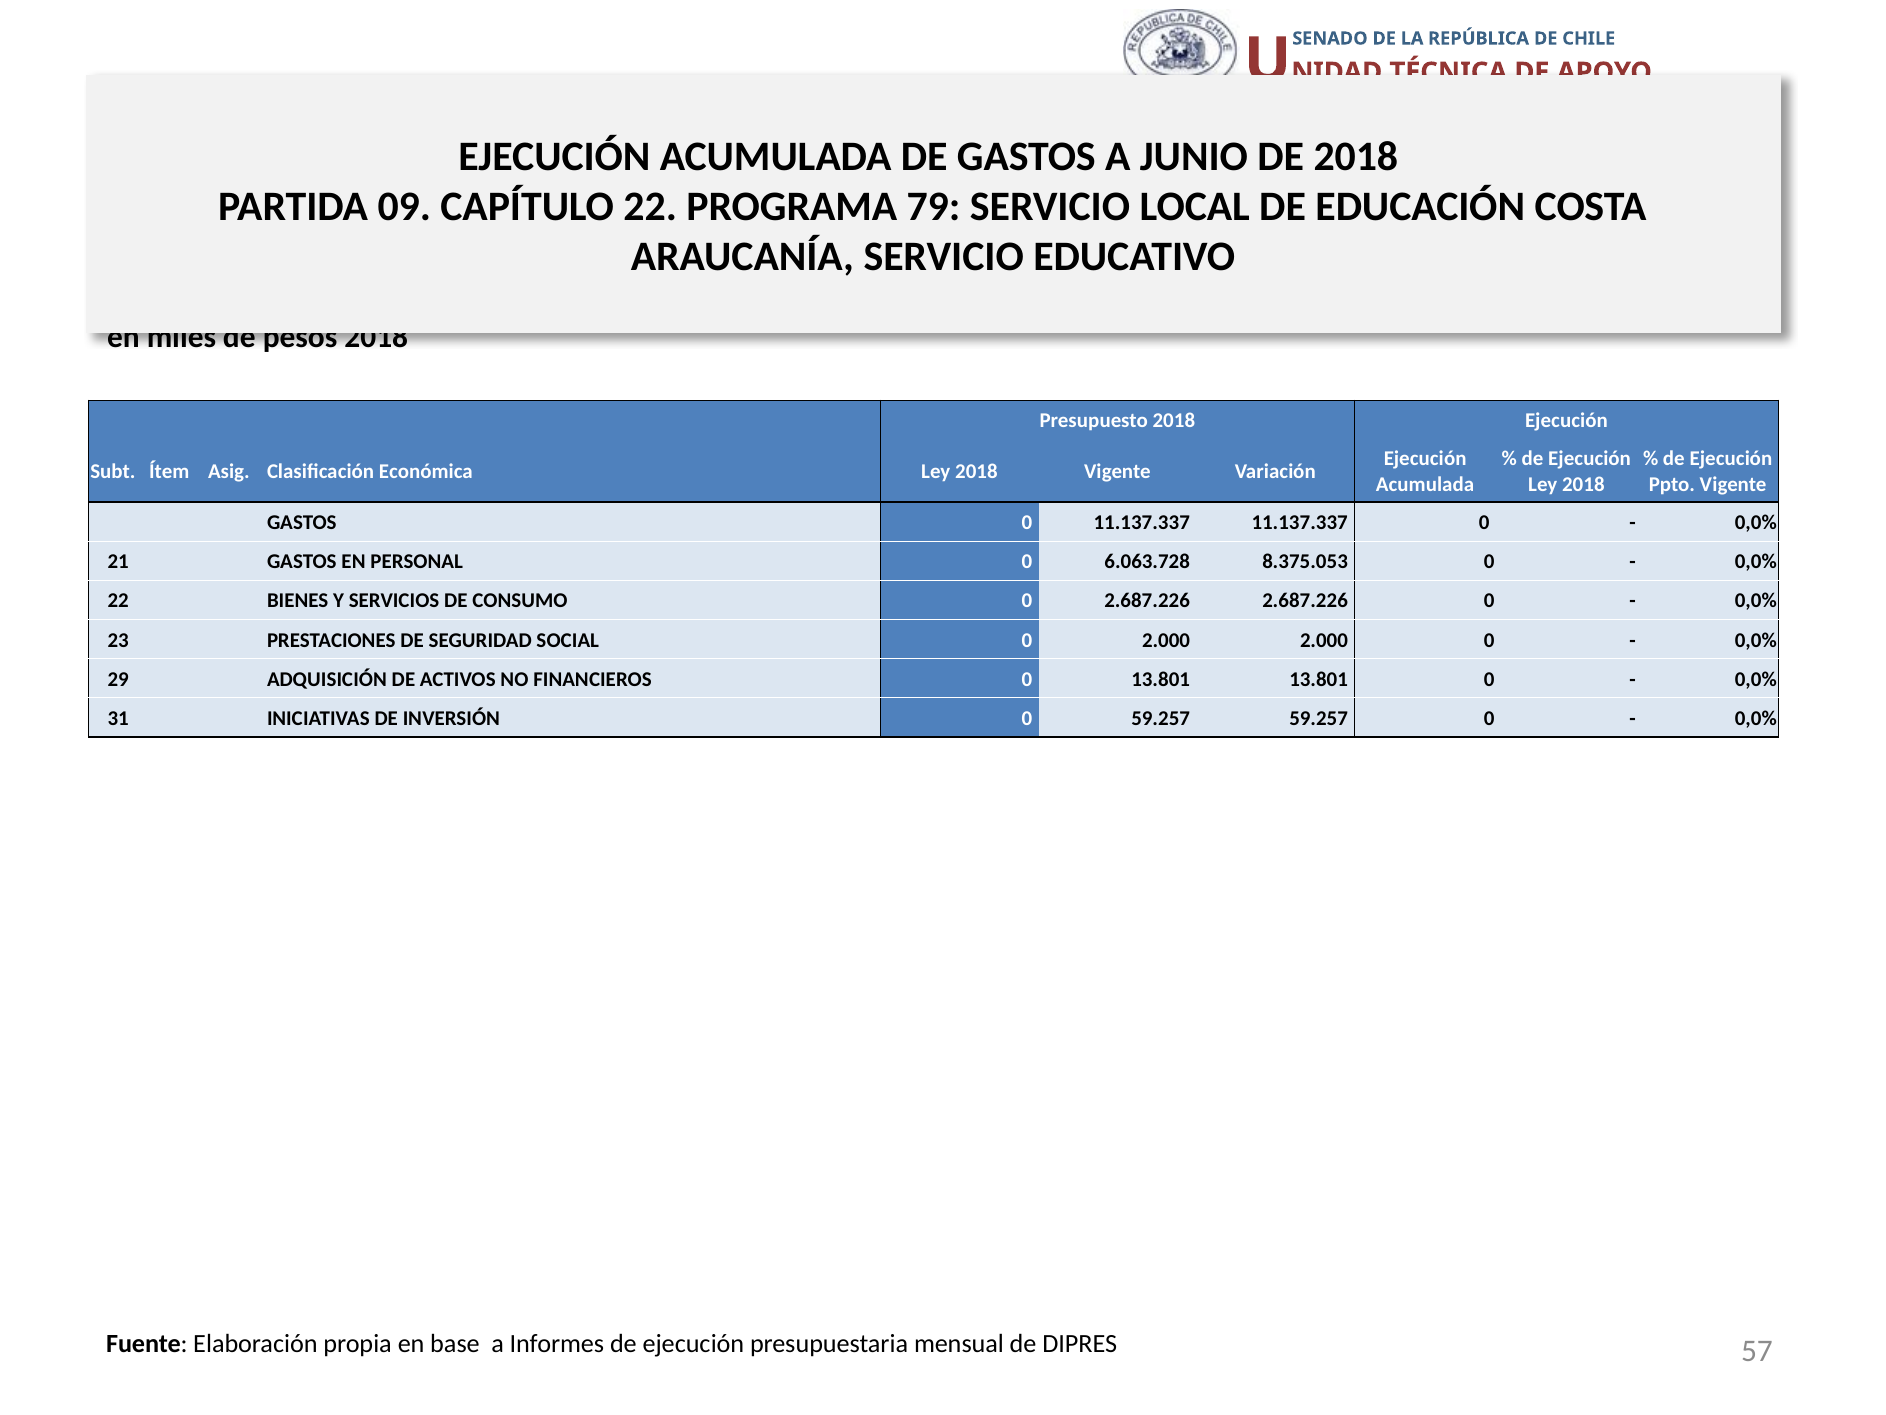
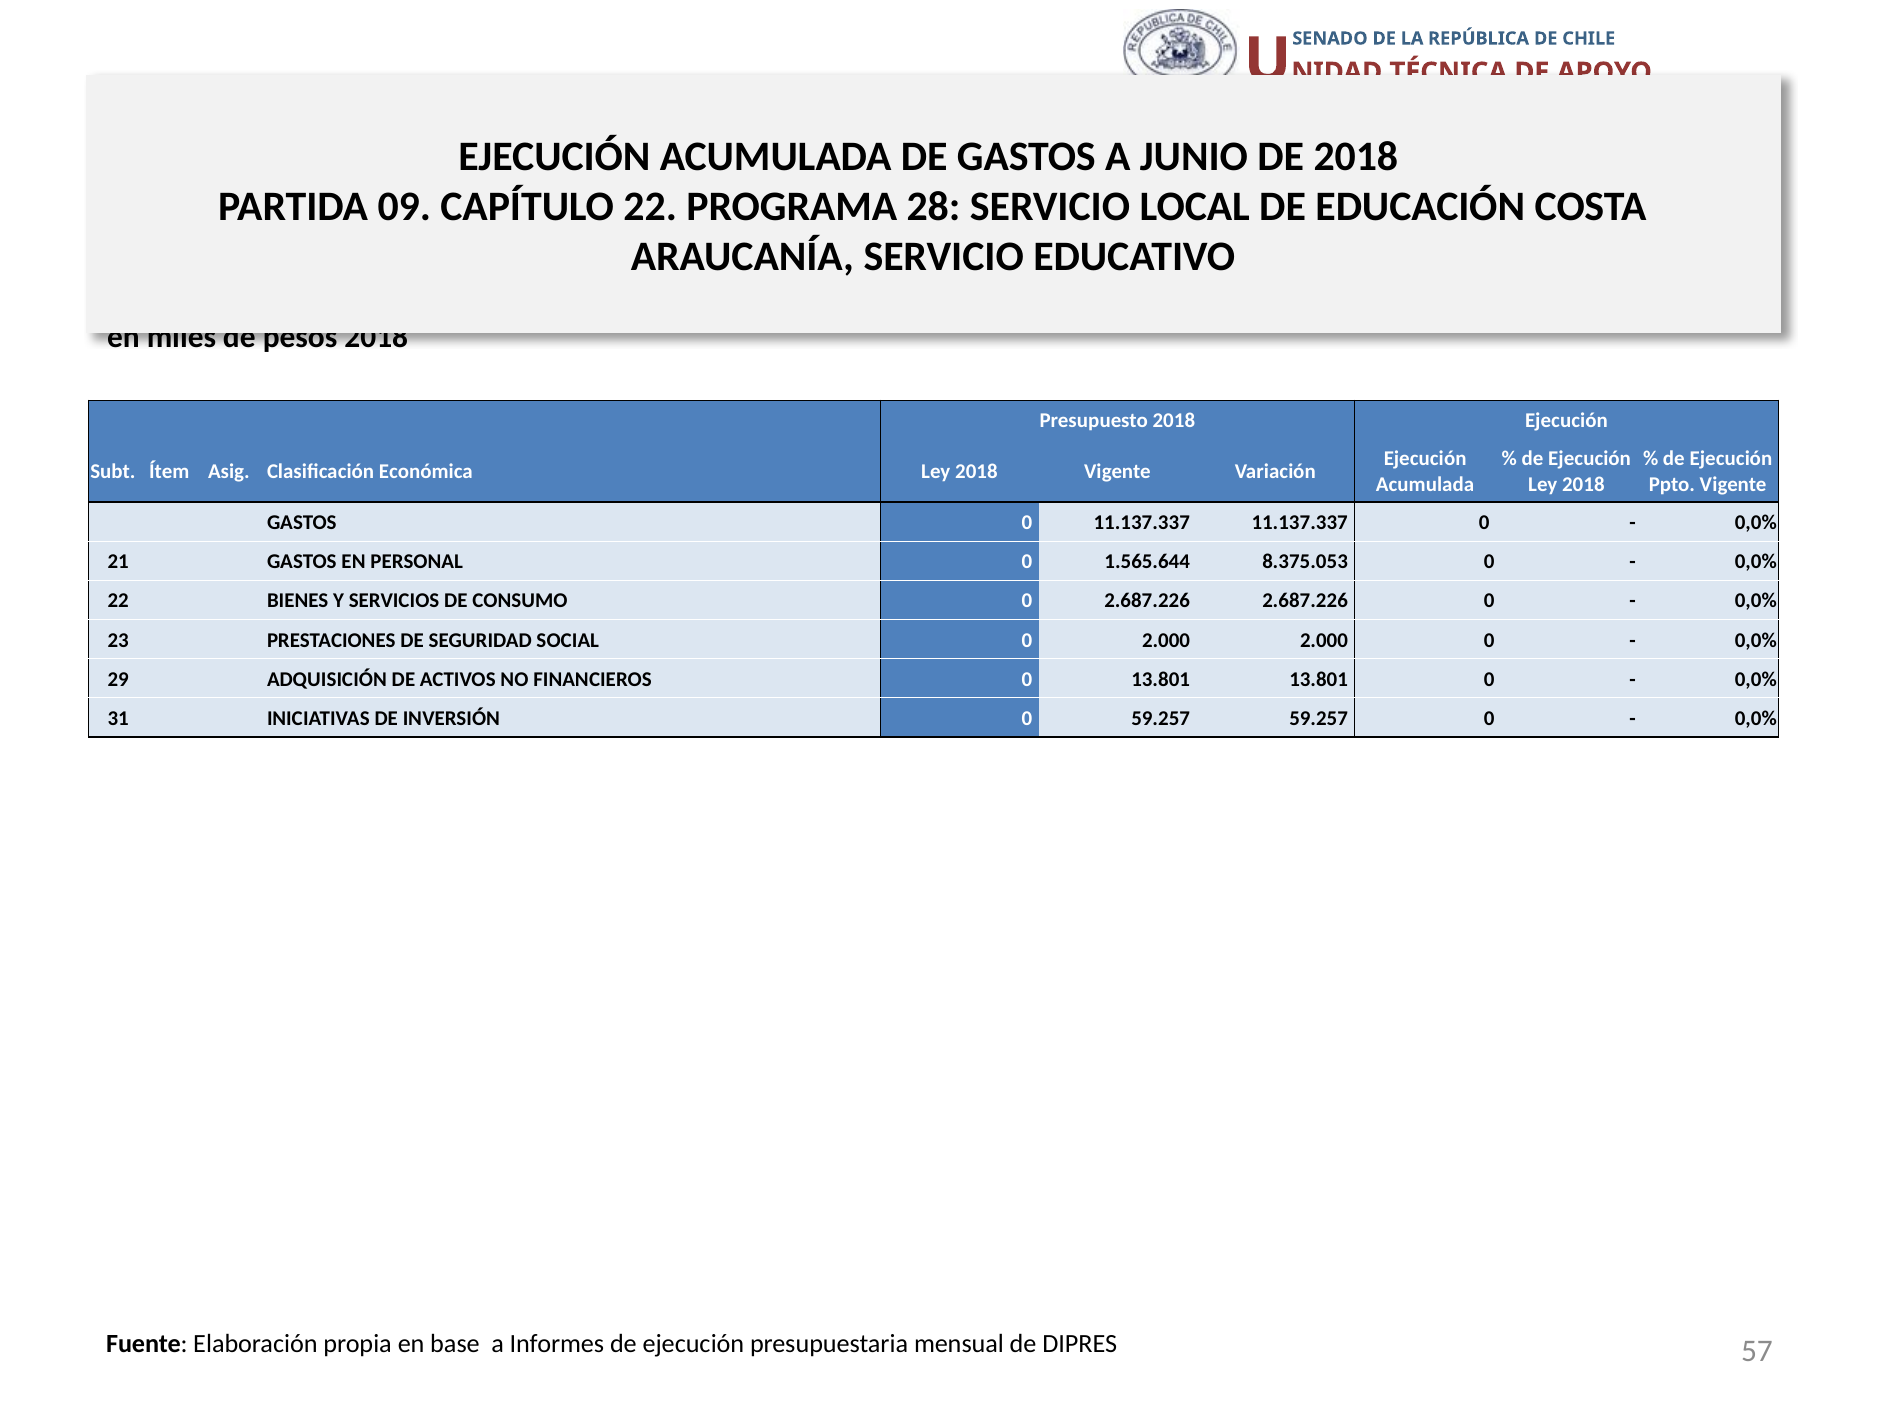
79: 79 -> 28
6.063.728: 6.063.728 -> 1.565.644
